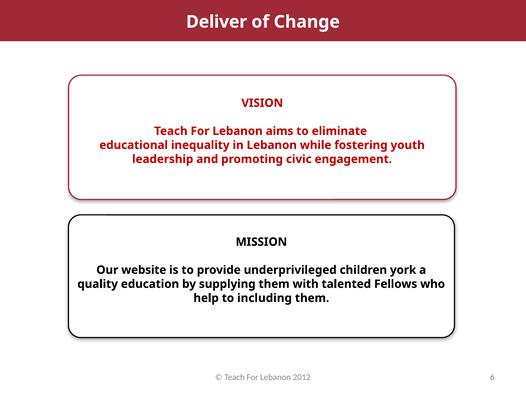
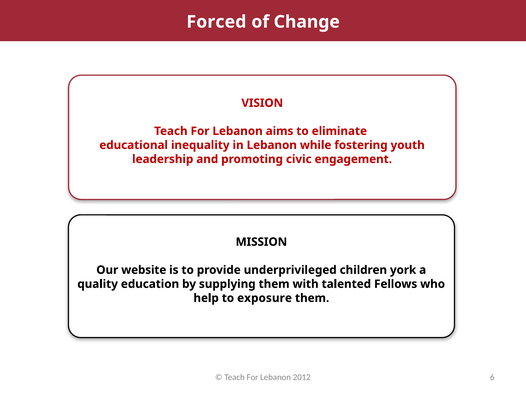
Deliver: Deliver -> Forced
including: including -> exposure
